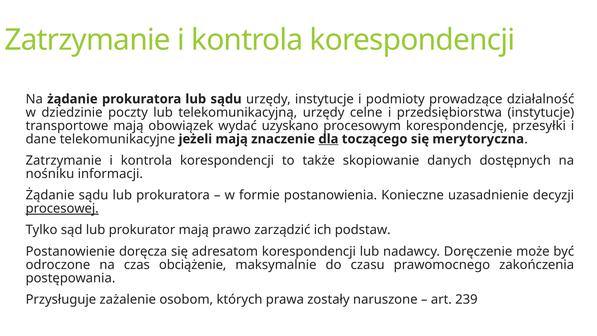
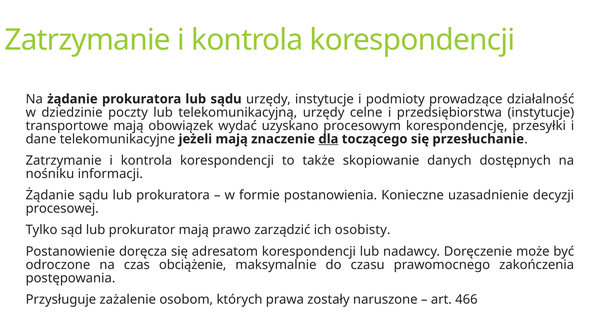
merytoryczna: merytoryczna -> przesłuchanie
procesowej underline: present -> none
podstaw: podstaw -> osobisty
239: 239 -> 466
